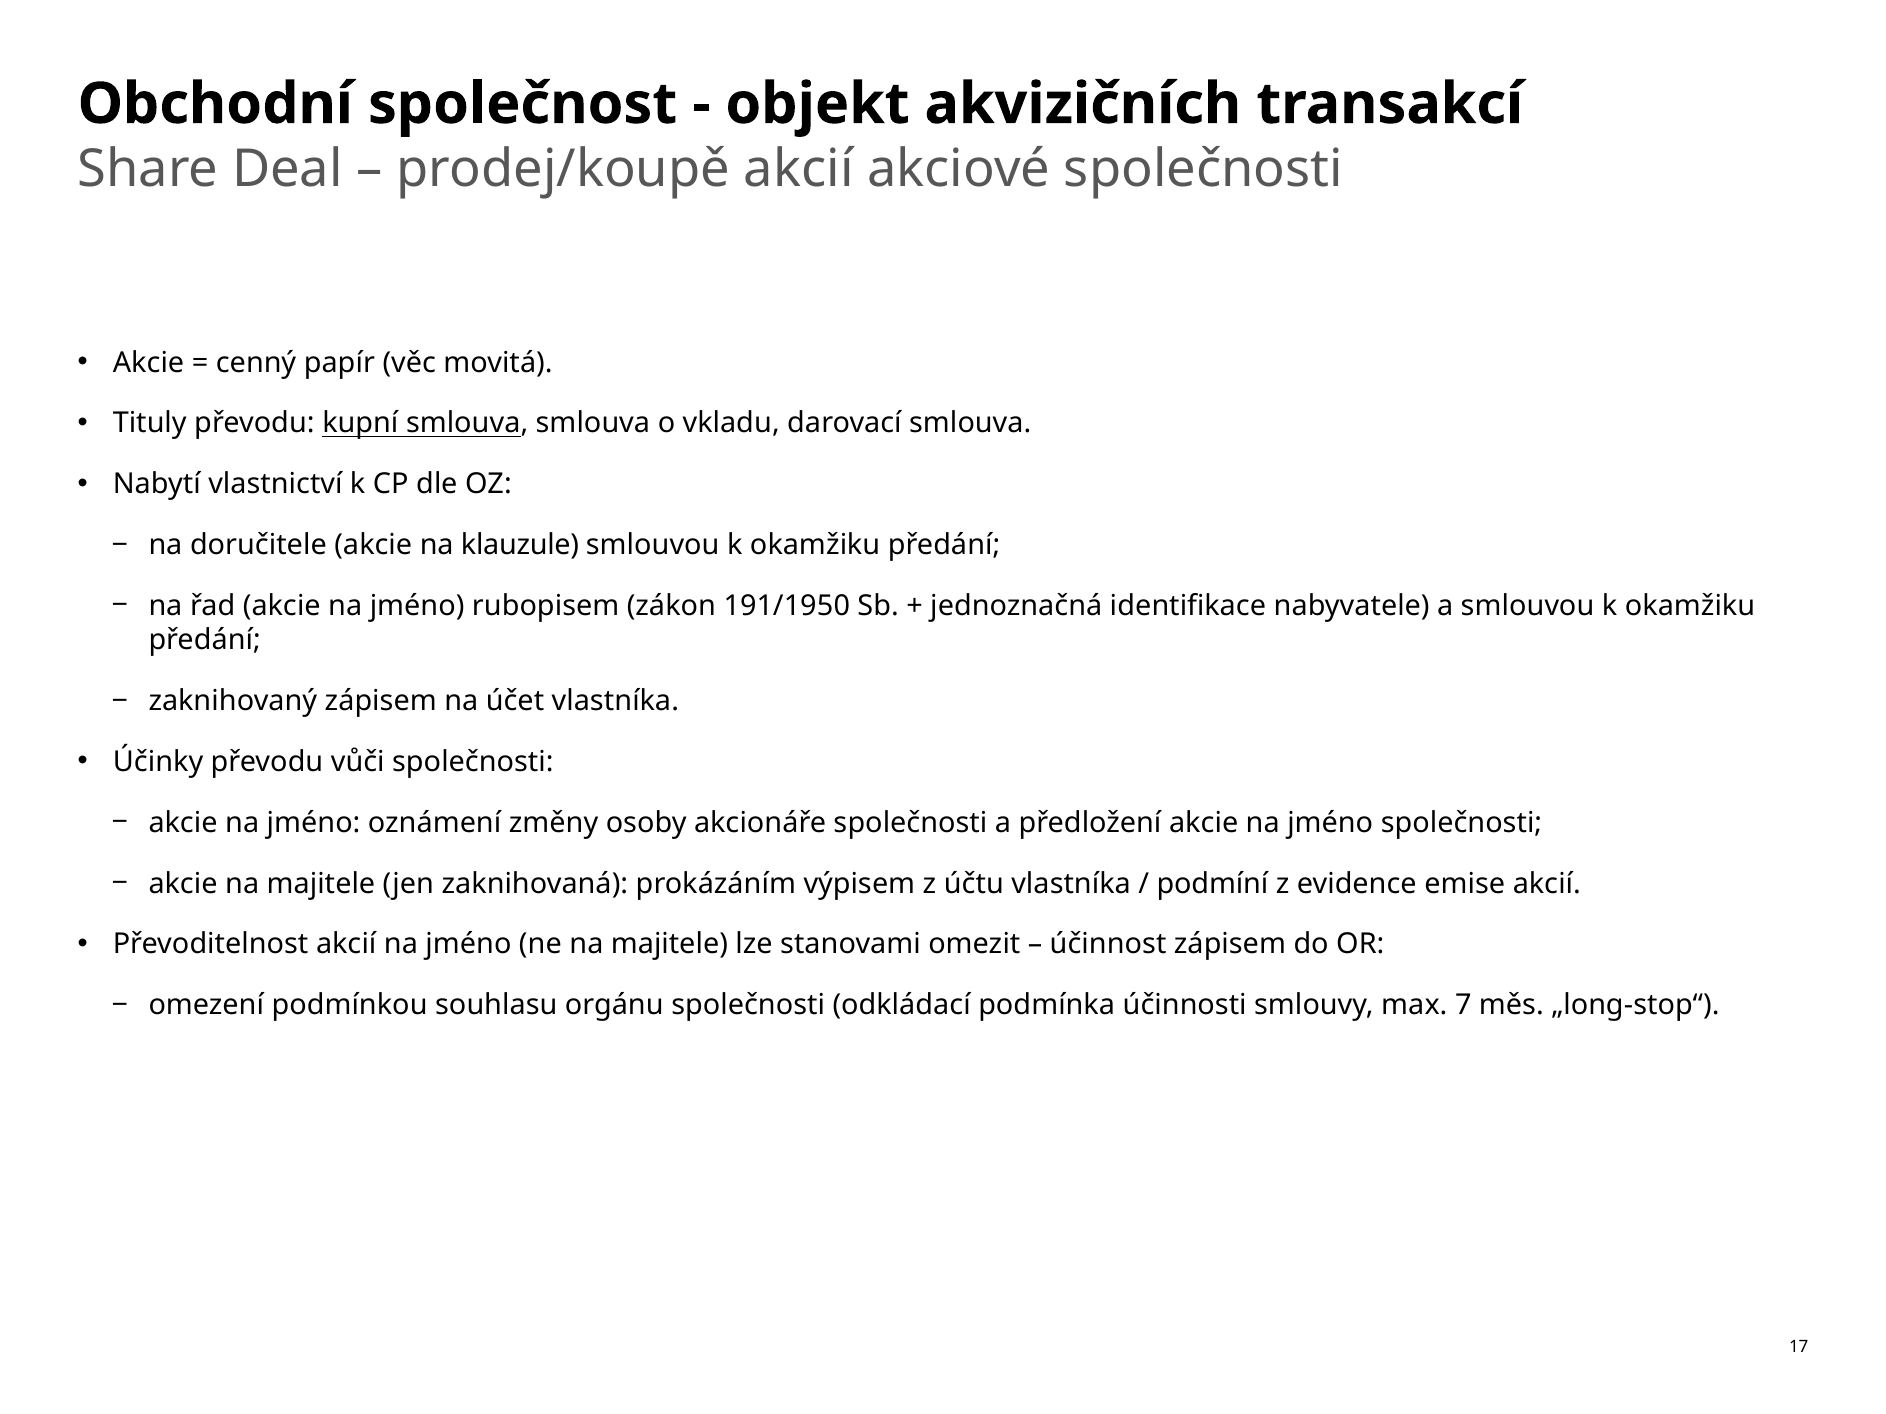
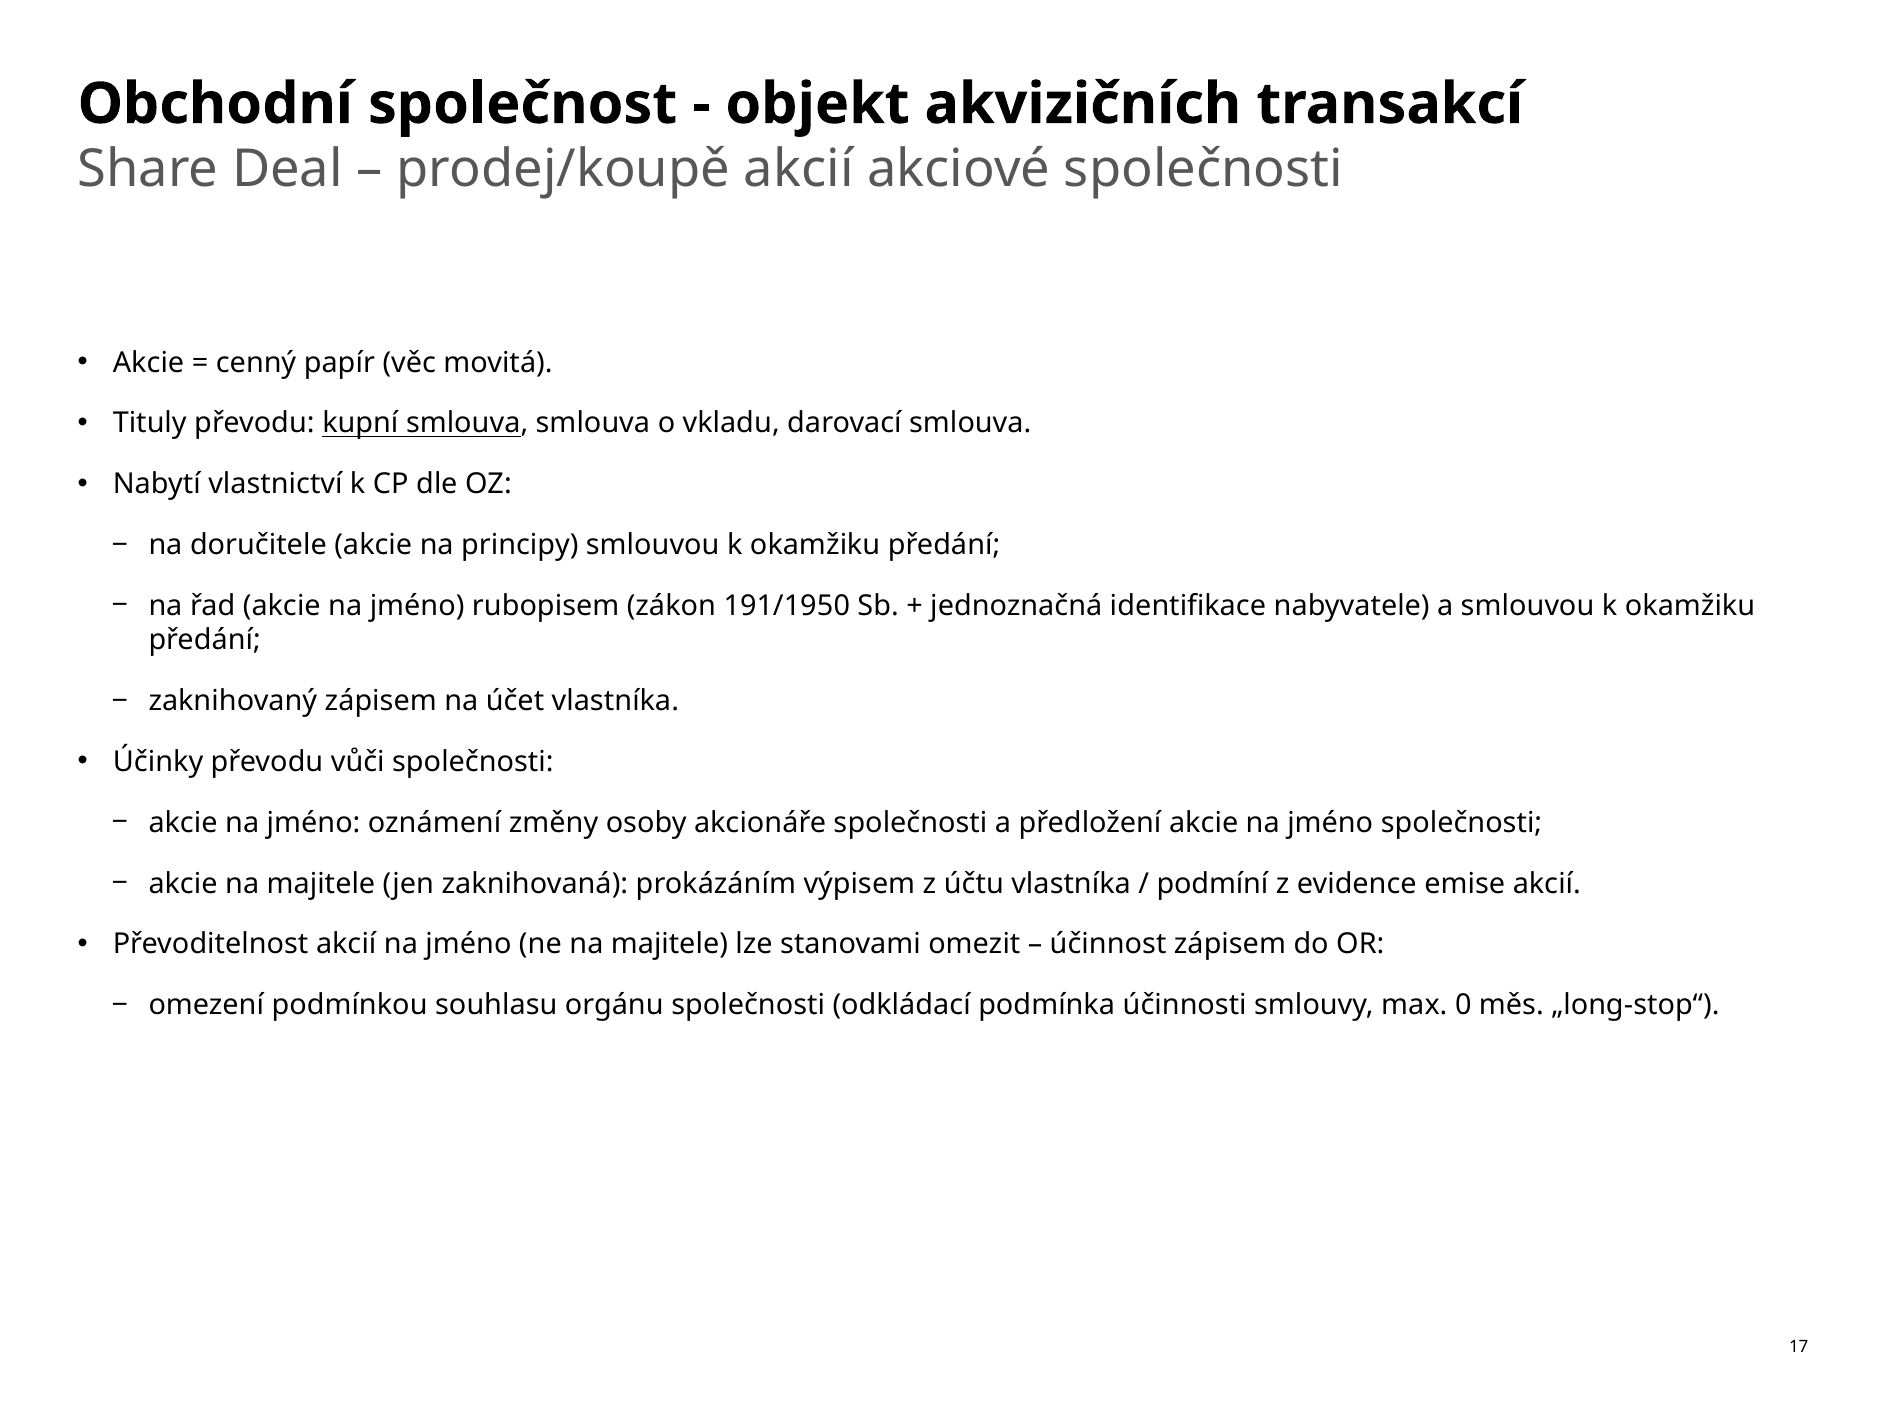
klauzule: klauzule -> principy
7: 7 -> 0
